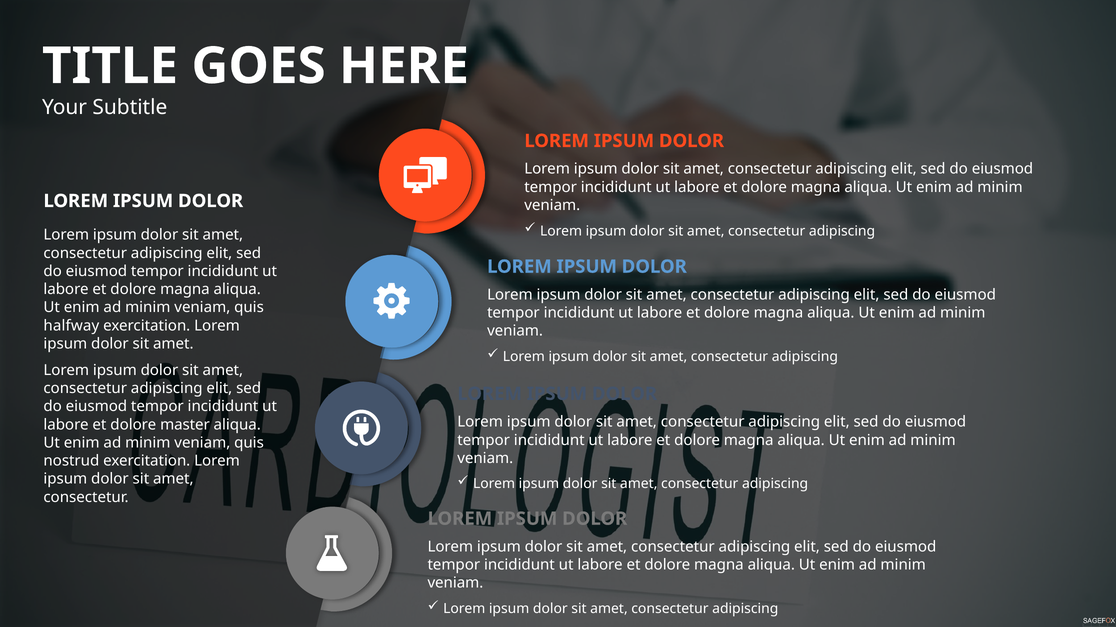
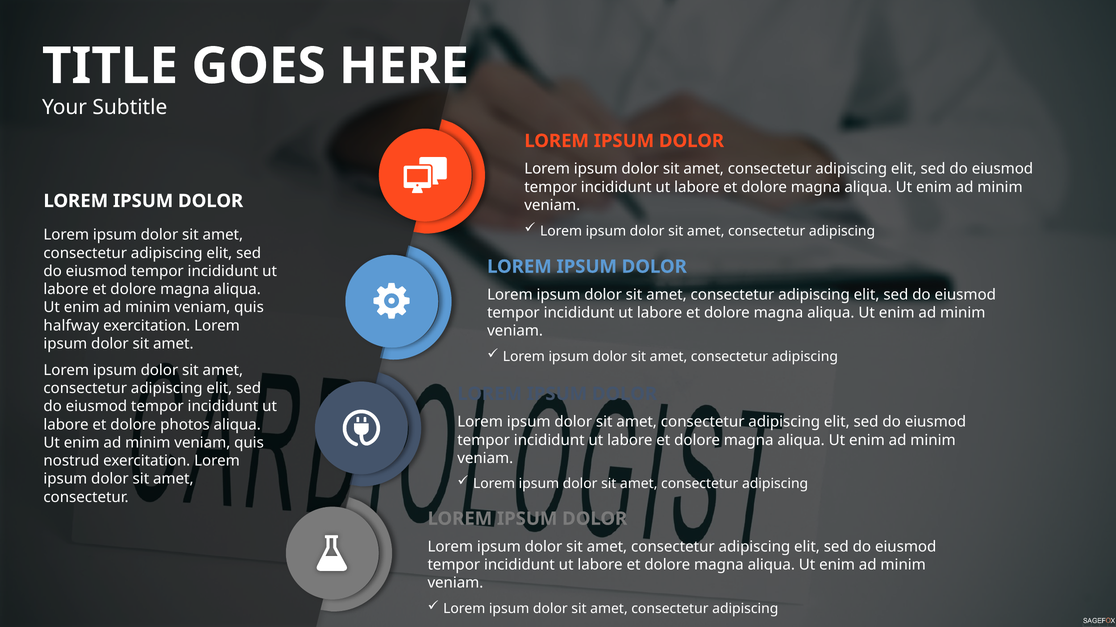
master: master -> photos
